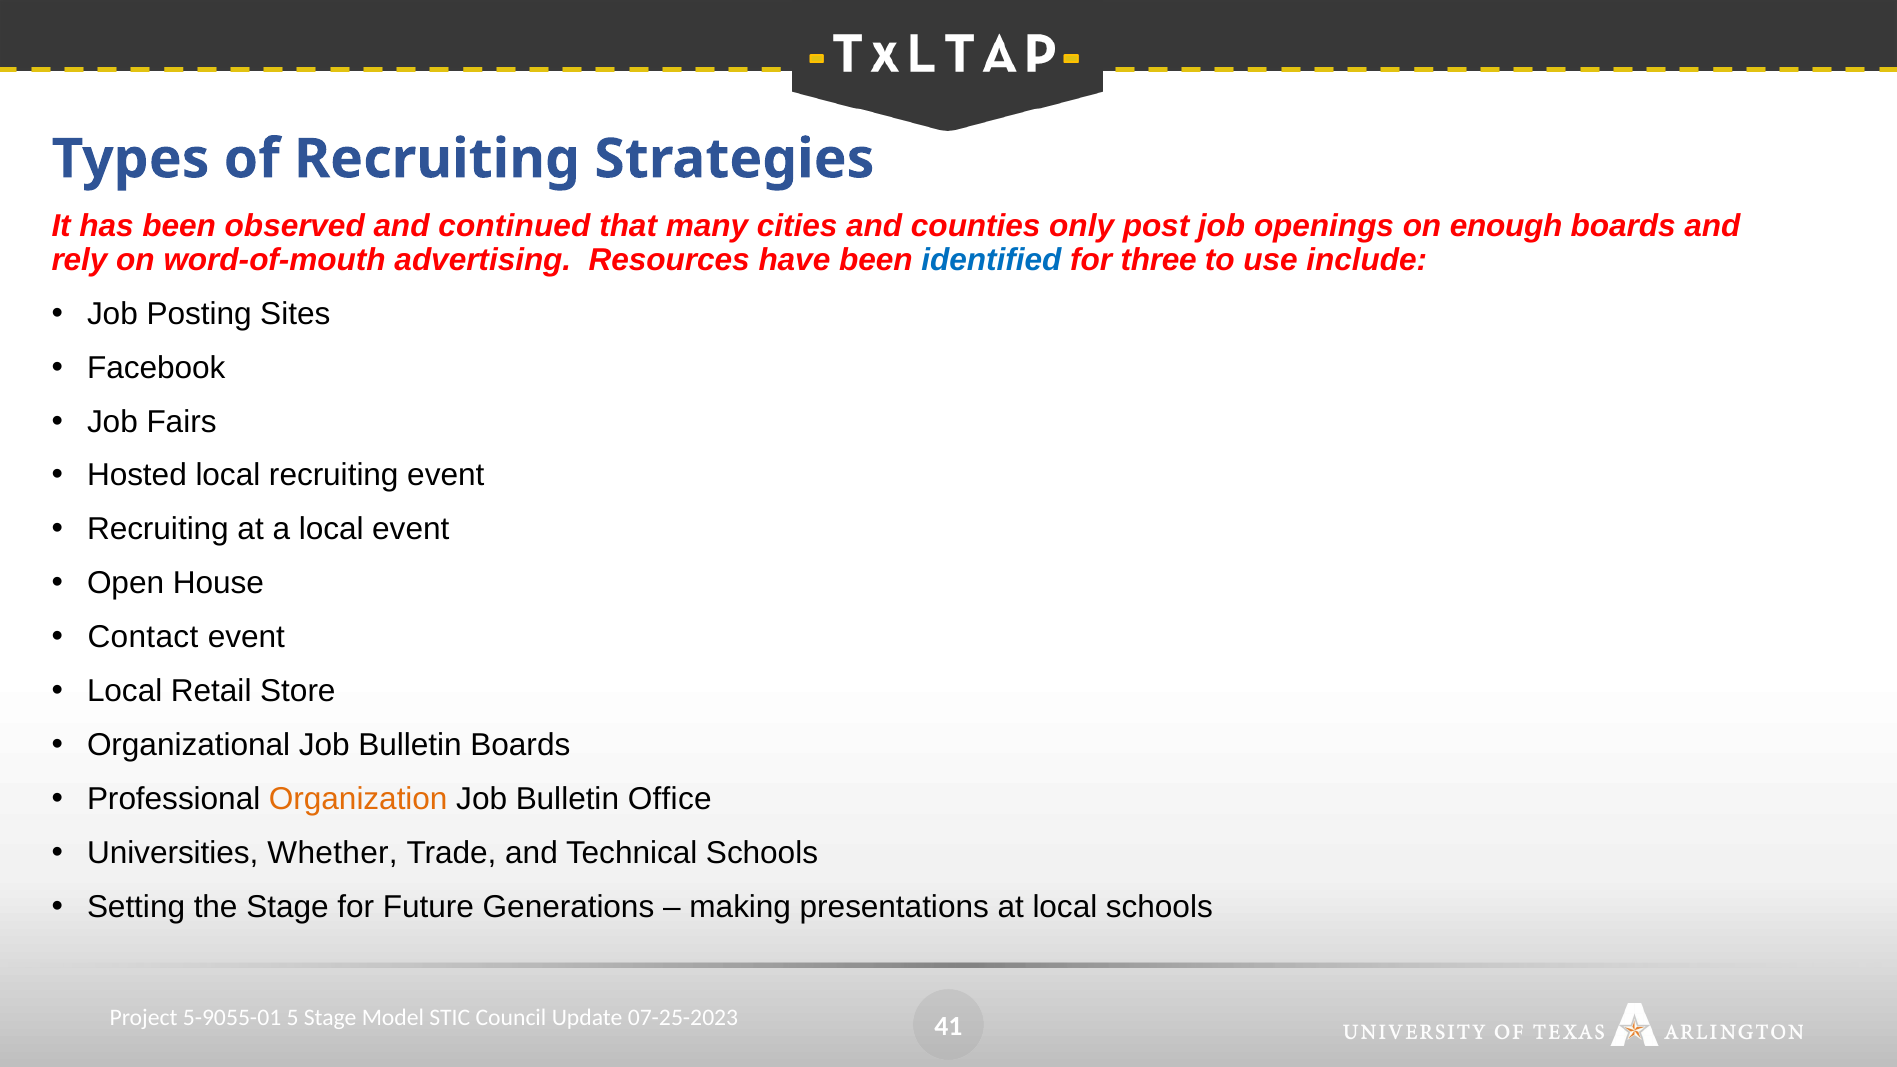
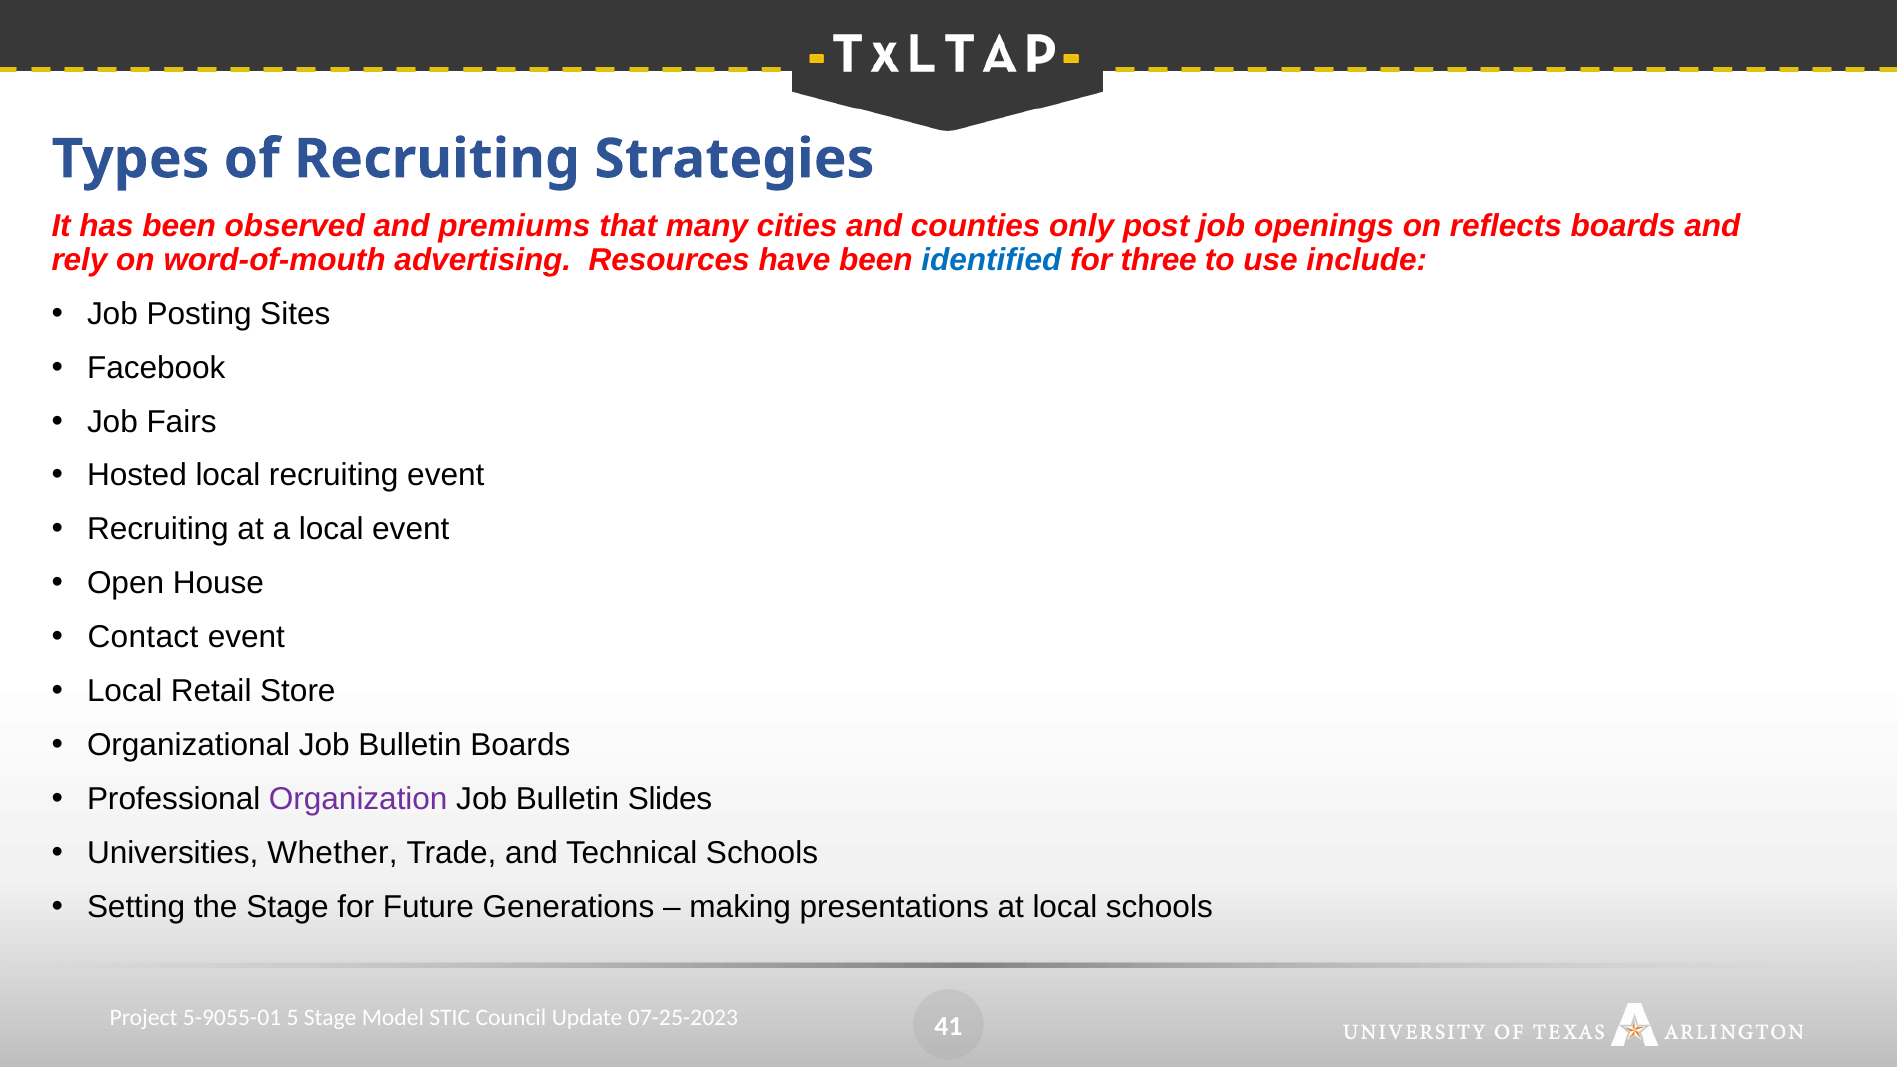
continued: continued -> premiums
enough: enough -> reflects
Organization colour: orange -> purple
Office: Office -> Slides
